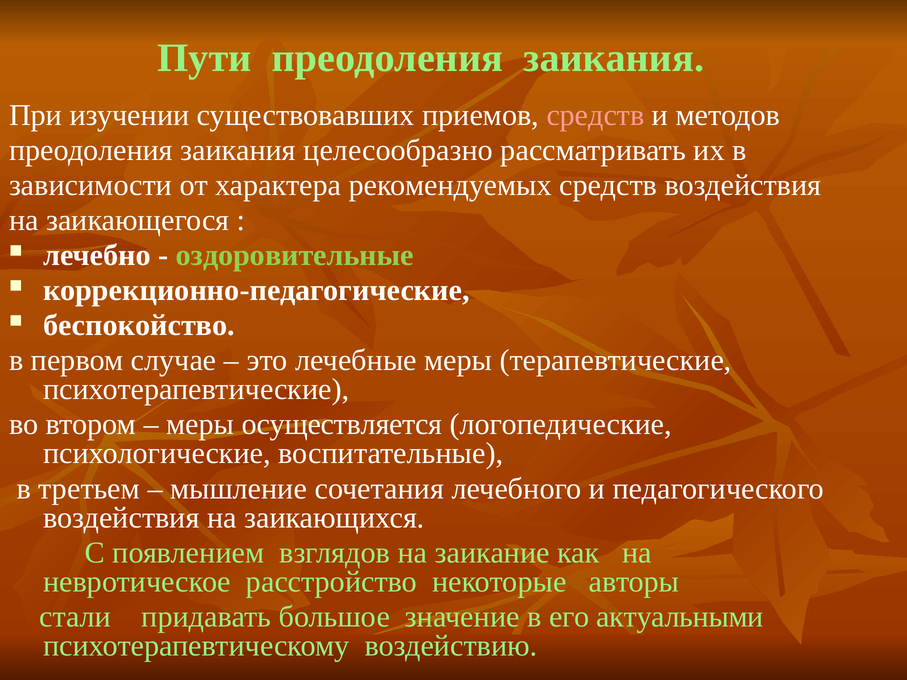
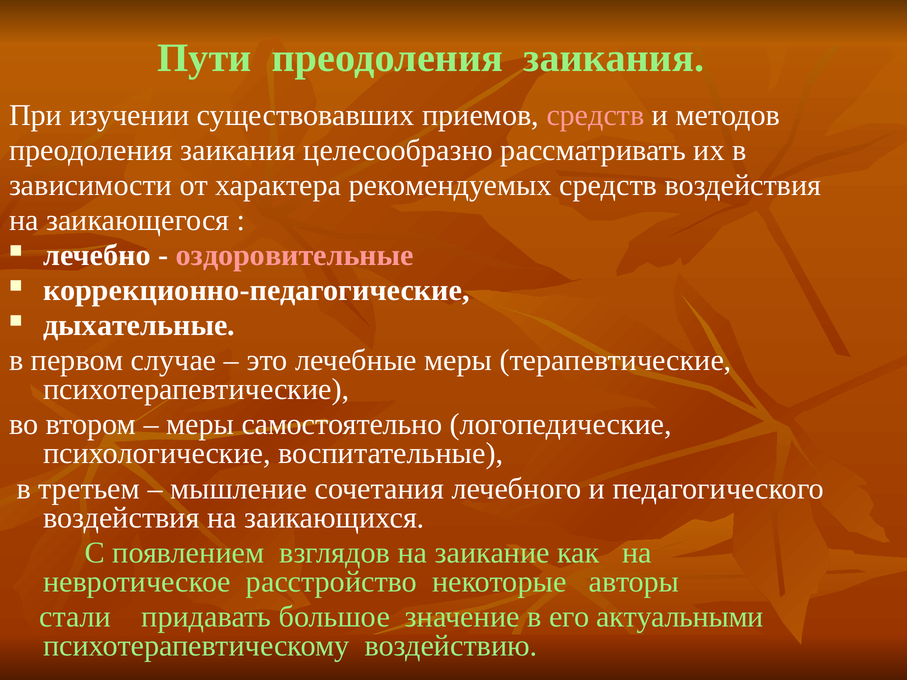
оздоровительные colour: light green -> pink
беспокойство: беспокойство -> дыхательные
осуществляется: осуществляется -> самостоятельно
